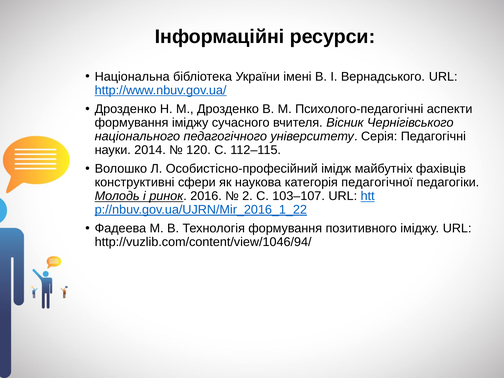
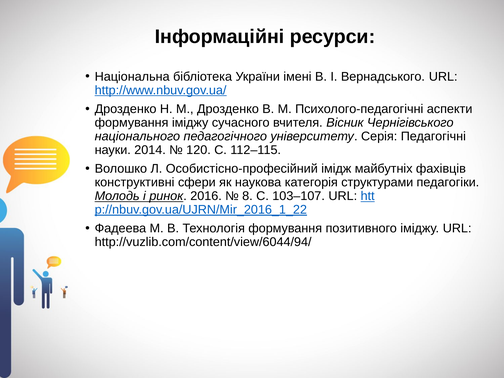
педагогічної: педагогічної -> структурами
2: 2 -> 8
http://vuzlib.com/content/view/1046/94/: http://vuzlib.com/content/view/1046/94/ -> http://vuzlib.com/content/view/6044/94/
